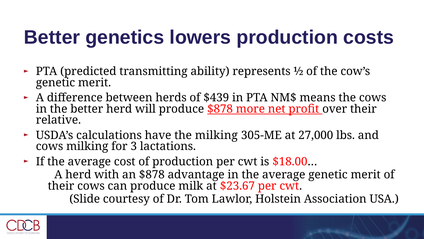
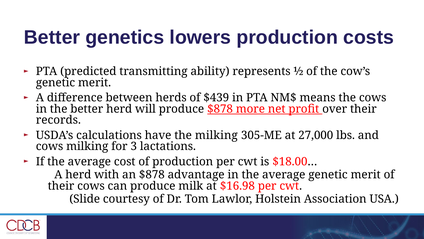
relative: relative -> records
$23.67: $23.67 -> $16.98
